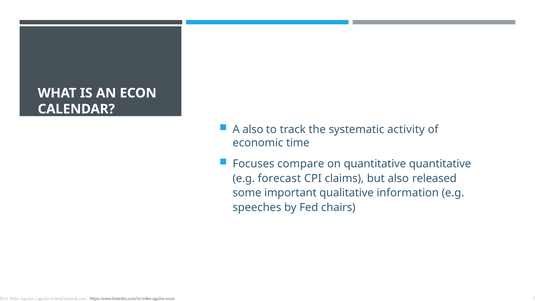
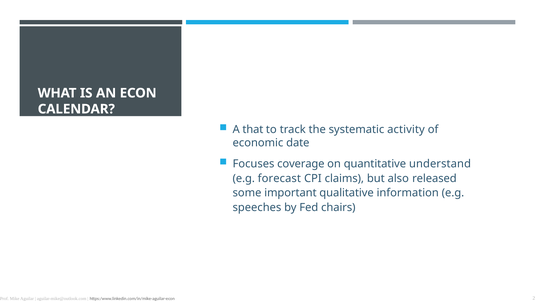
A also: also -> that
time: time -> date
compare: compare -> coverage
quantitative quantitative: quantitative -> understand
